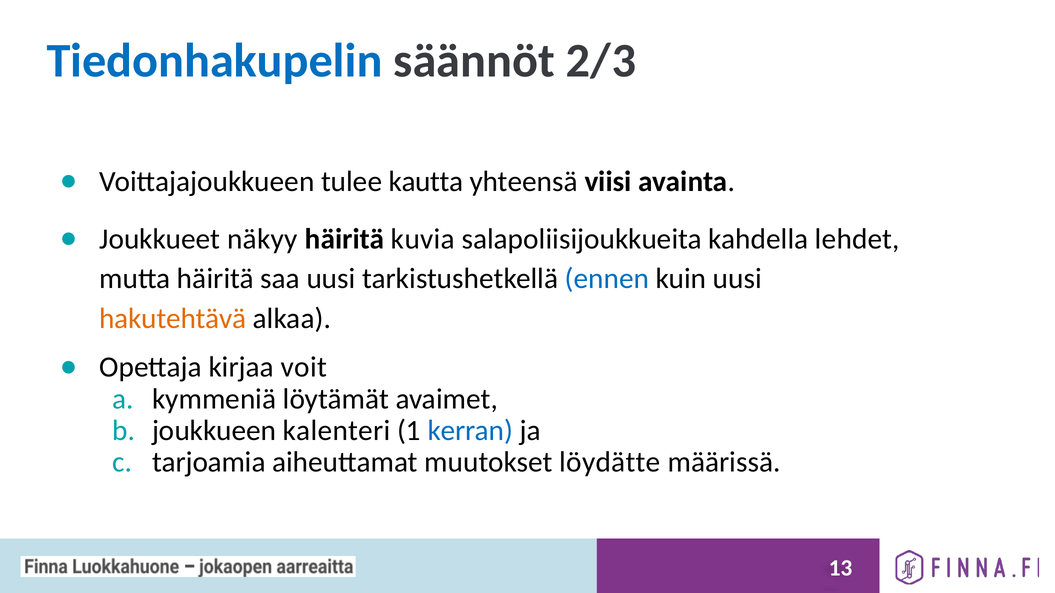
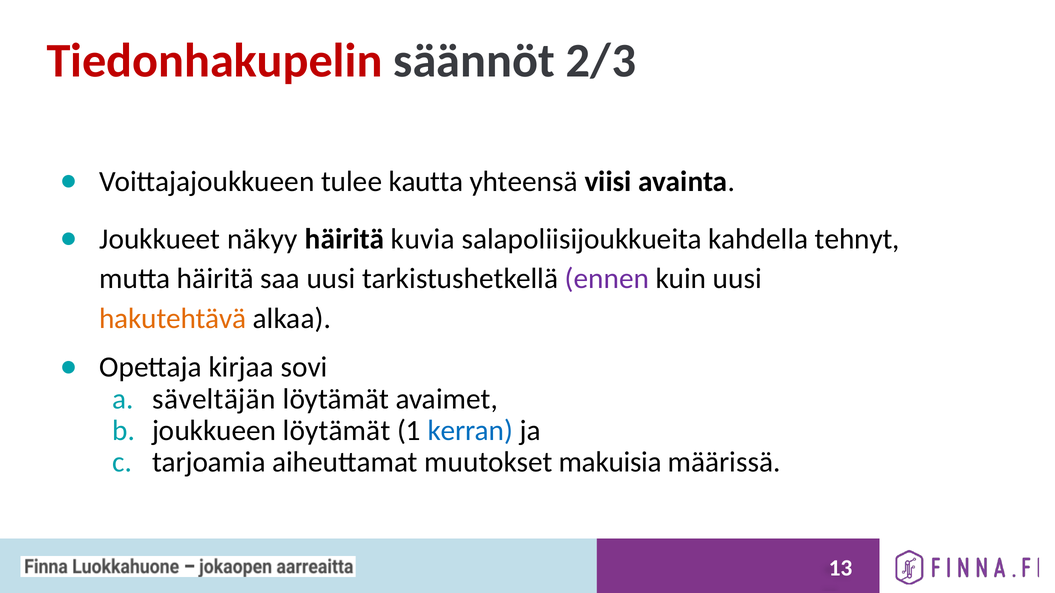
Tiedonhakupelin colour: blue -> red
lehdet: lehdet -> tehnyt
ennen colour: blue -> purple
voit: voit -> sovi
kymmeniä: kymmeniä -> säveltäjän
joukkueen kalenteri: kalenteri -> löytämät
löydätte: löydätte -> makuisia
